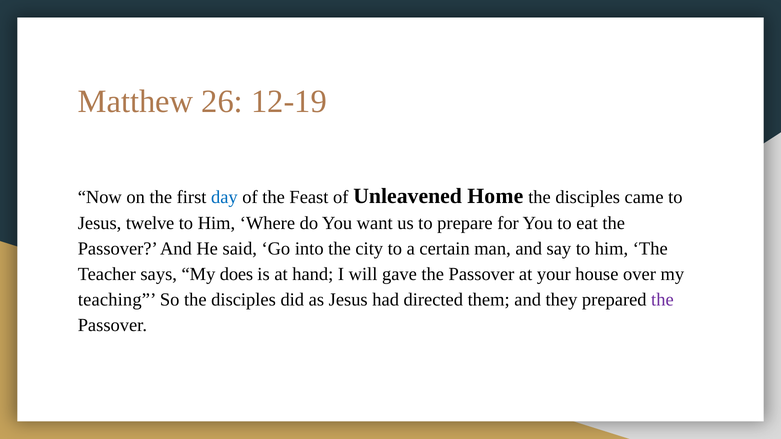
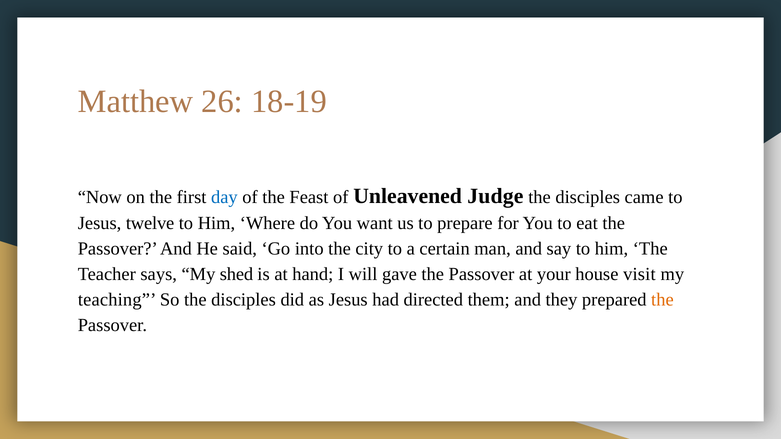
12-19: 12-19 -> 18-19
Home: Home -> Judge
does: does -> shed
over: over -> visit
the at (662, 300) colour: purple -> orange
